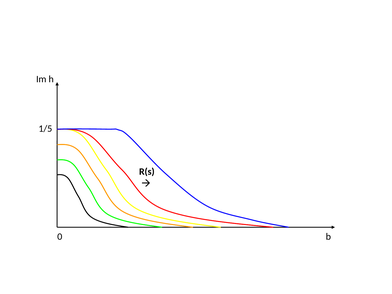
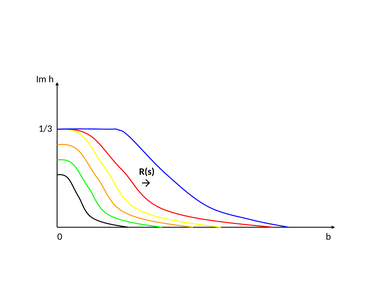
1/5: 1/5 -> 1/3
